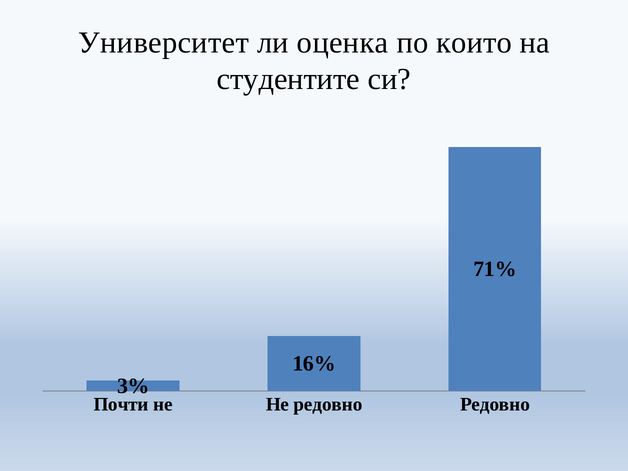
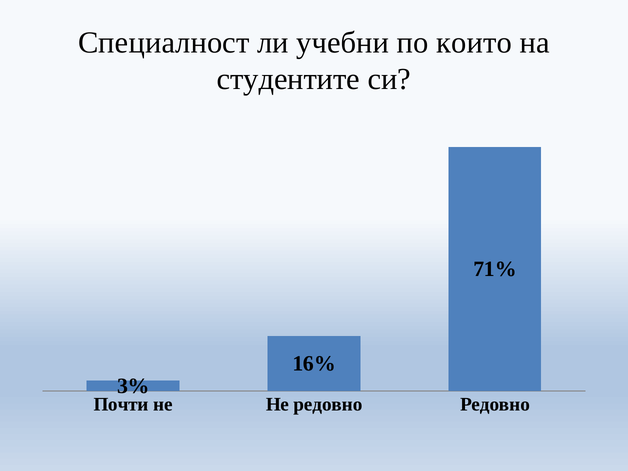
Университет: Университет -> Специалност
оценка: оценка -> учебни
